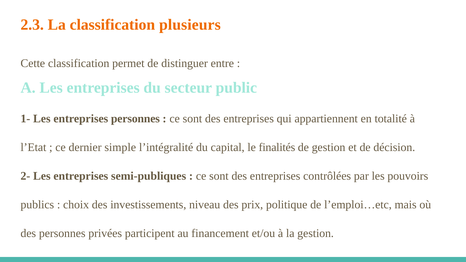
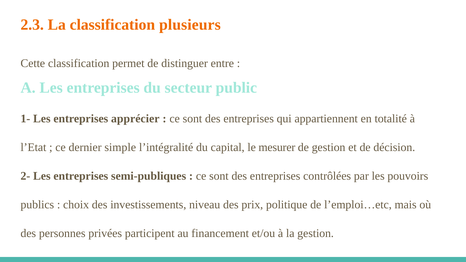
entreprises personnes: personnes -> apprécier
finalités: finalités -> mesurer
